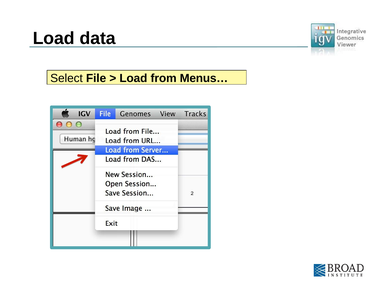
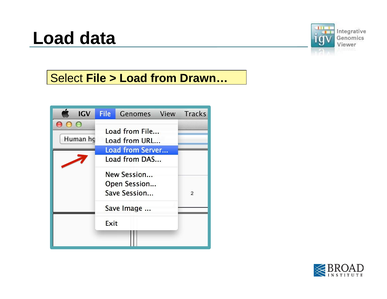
Menus…: Menus… -> Drawn…
